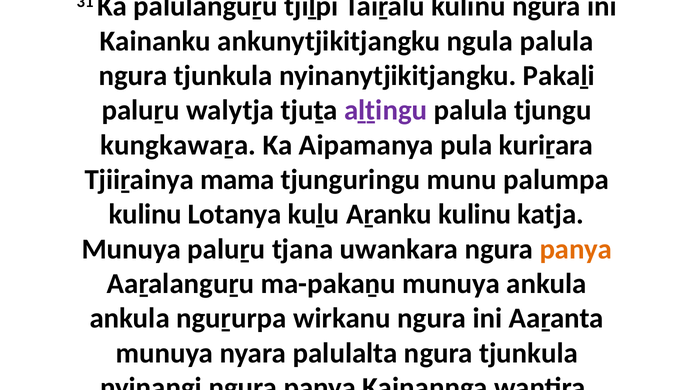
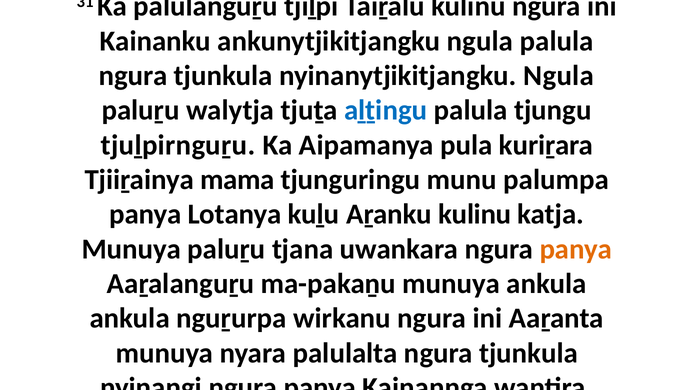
nyinanytjikitjangku Pakaḻi: Pakaḻi -> Ngula
aḻṯingu colour: purple -> blue
kungkawaṟa: kungkawaṟa -> tjuḻpirnguṟu
kulinu at (145, 215): kulinu -> panya
